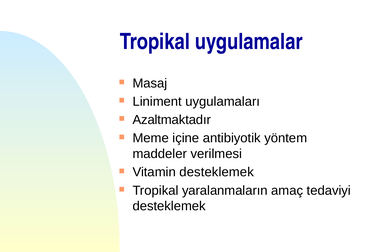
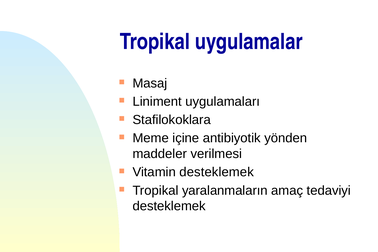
Azaltmaktadır: Azaltmaktadır -> Stafilokoklara
yöntem: yöntem -> yönden
